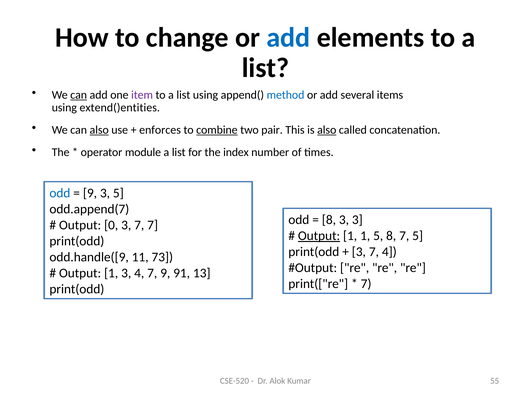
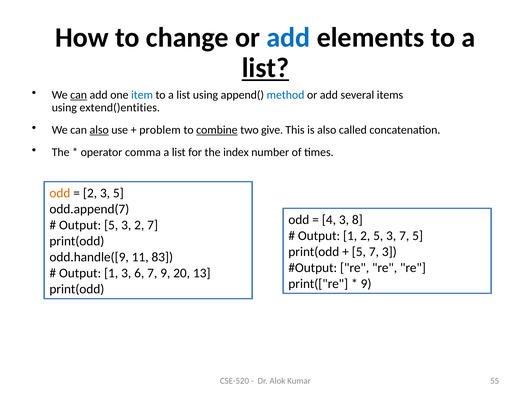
list at (265, 68) underline: none -> present
item colour: purple -> blue
enforces: enforces -> problem
pair: pair -> give
also at (327, 130) underline: present -> none
module: module -> comma
odd at (60, 193) colour: blue -> orange
9 at (90, 193): 9 -> 2
8 at (329, 219): 8 -> 4
3 3: 3 -> 8
Output 0: 0 -> 5
7 at (139, 225): 7 -> 2
Output at (319, 235) underline: present -> none
1 1: 1 -> 2
8 at (391, 235): 8 -> 3
3 at (359, 251): 3 -> 5
7 4: 4 -> 3
73: 73 -> 83
3 4: 4 -> 6
91: 91 -> 20
7 at (366, 283): 7 -> 9
